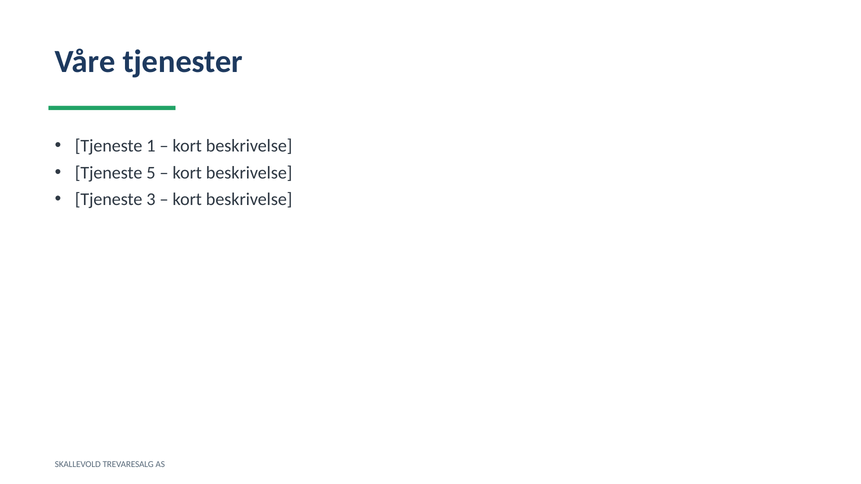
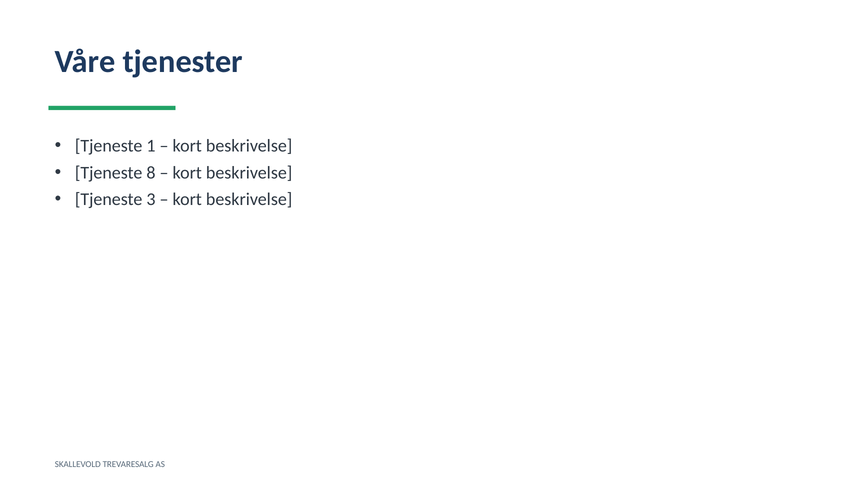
5: 5 -> 8
